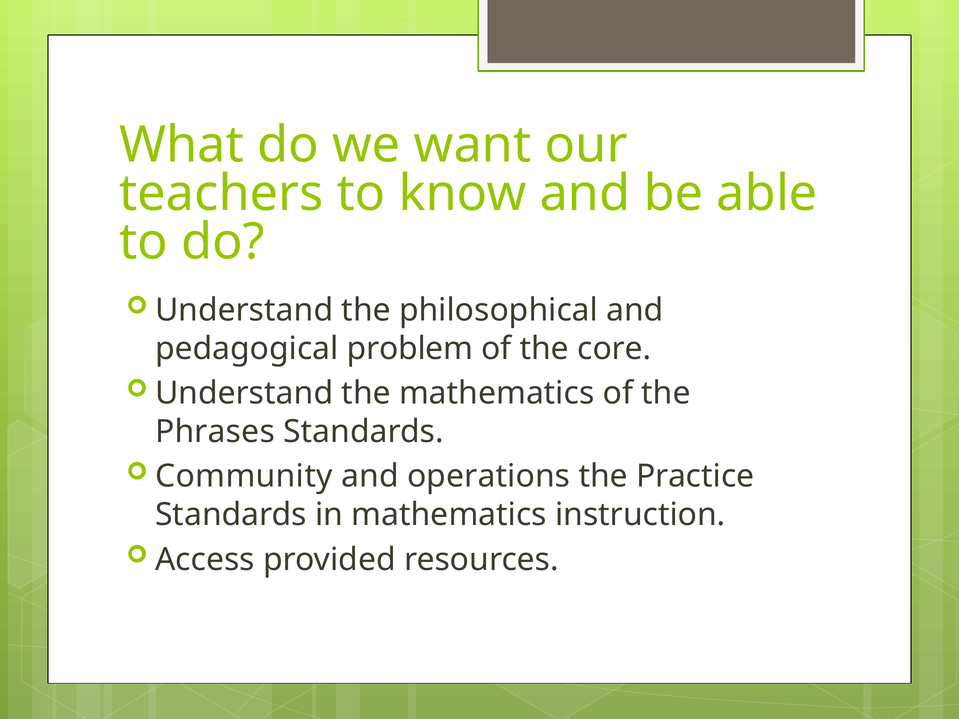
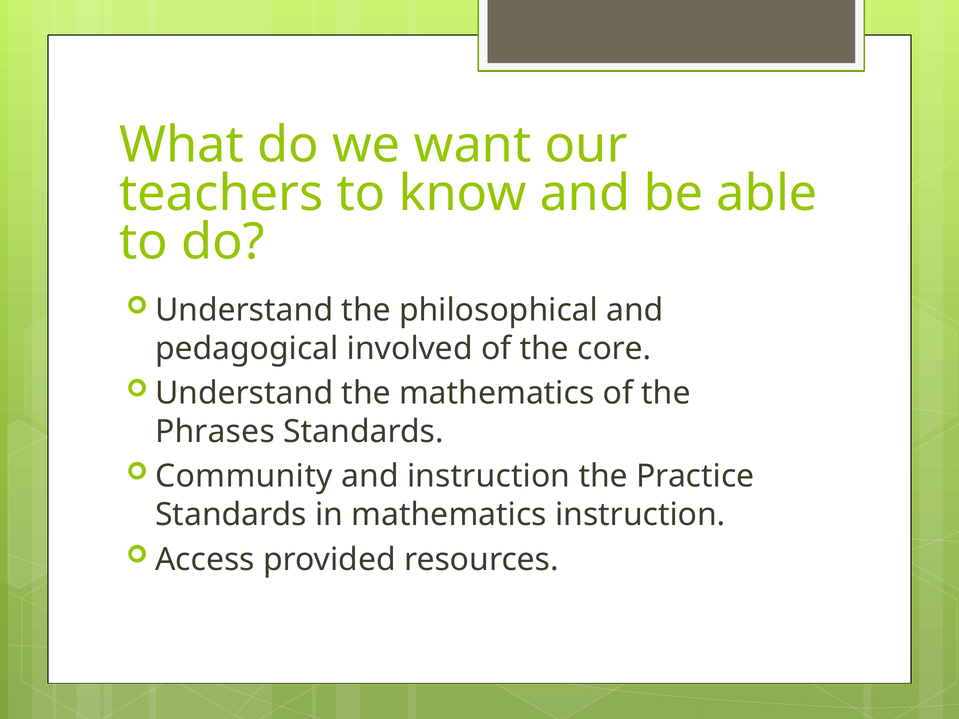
problem: problem -> involved
and operations: operations -> instruction
